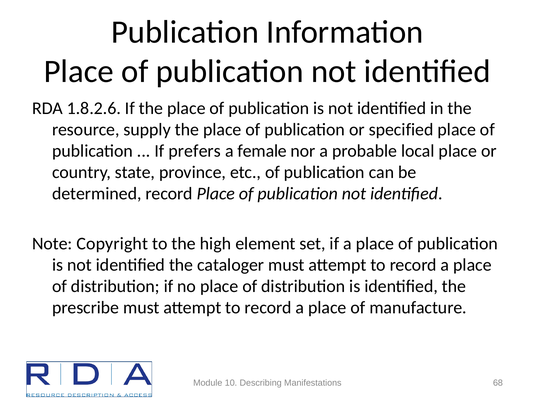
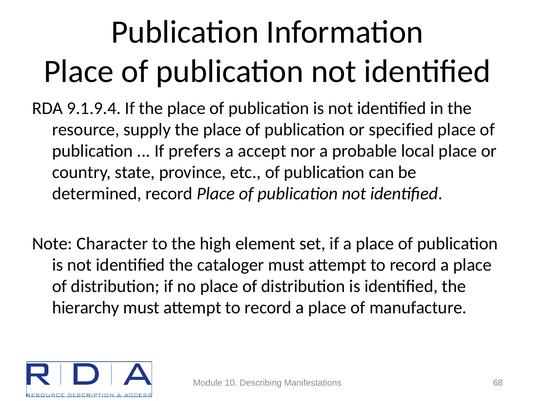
1.8.2.6: 1.8.2.6 -> 9.1.9.4
female: female -> accept
Copyright: Copyright -> Character
prescribe: prescribe -> hierarchy
